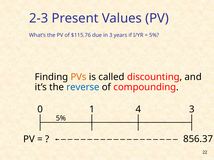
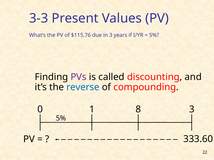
2-3: 2-3 -> 3-3
PVs colour: orange -> purple
4: 4 -> 8
856.37: 856.37 -> 333.60
